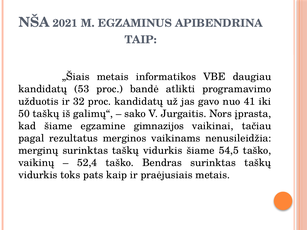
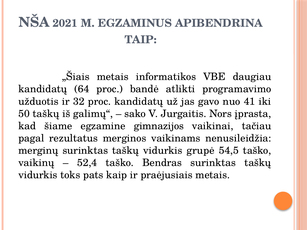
53: 53 -> 64
vidurkis šiame: šiame -> grupė
